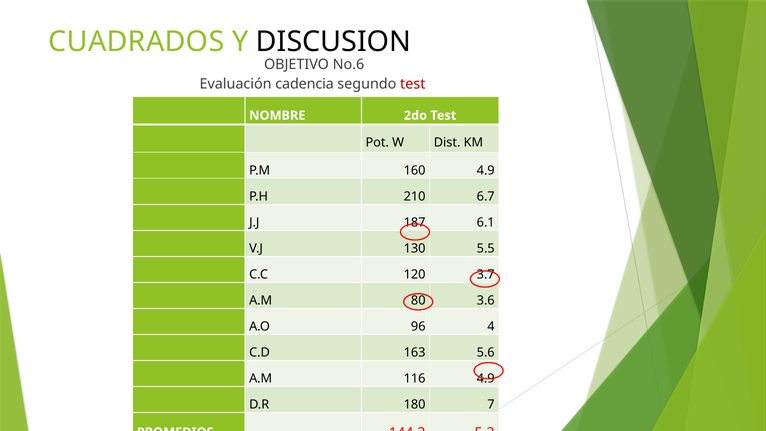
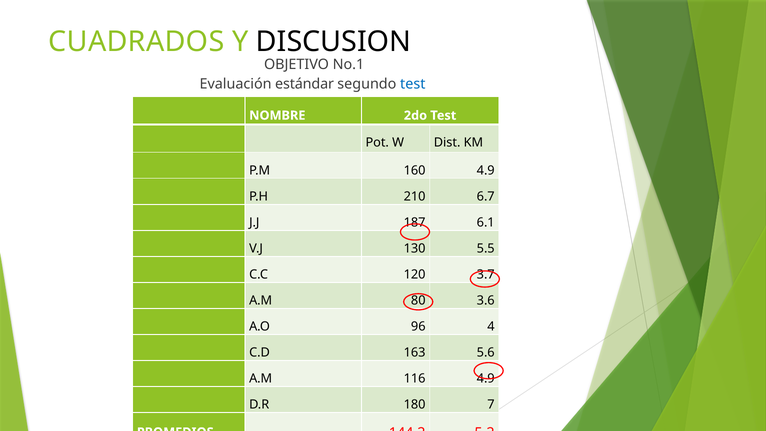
No.6: No.6 -> No.1
cadencia: cadencia -> estándar
test at (413, 84) colour: red -> blue
